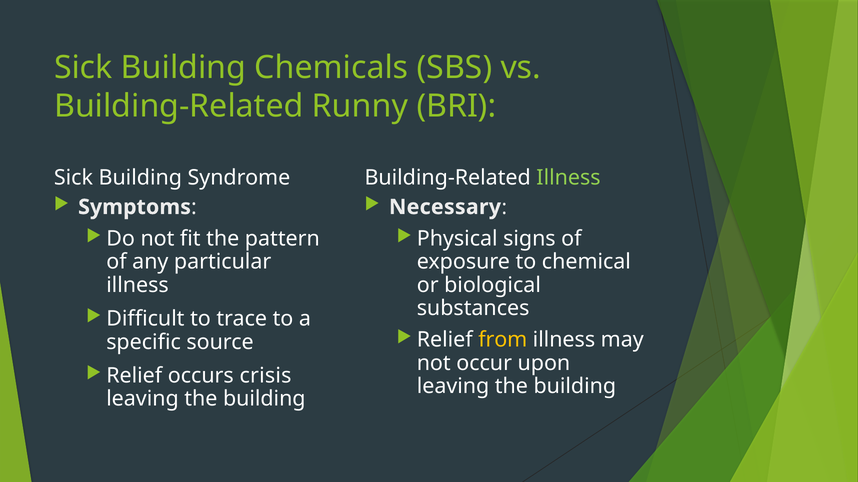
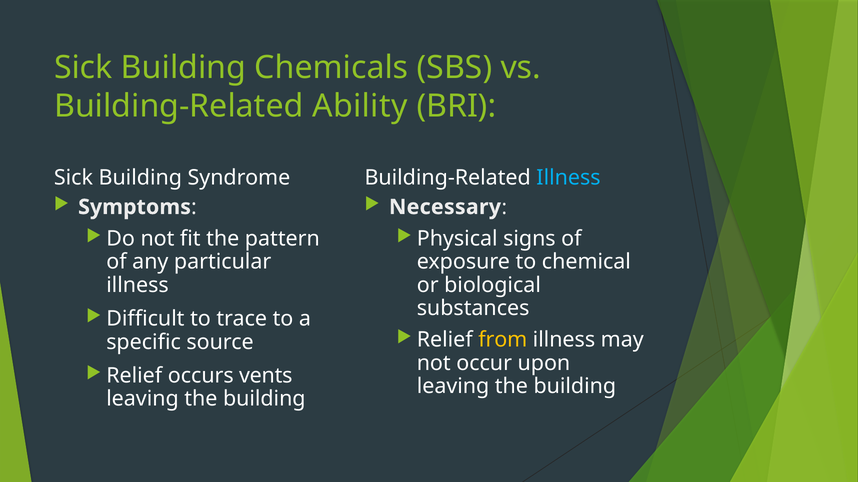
Runny: Runny -> Ability
Illness at (568, 178) colour: light green -> light blue
crisis: crisis -> vents
